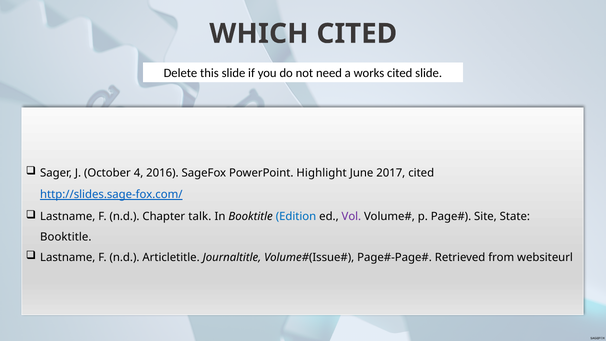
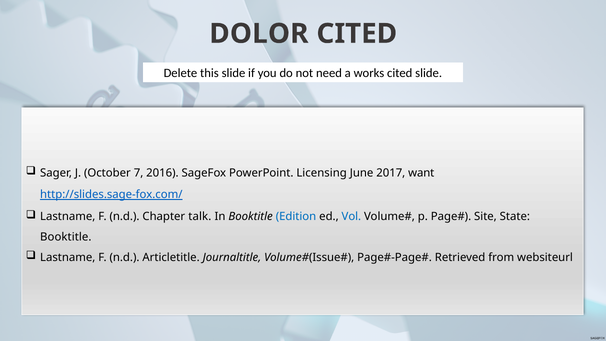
WHICH: WHICH -> DOLOR
4: 4 -> 7
Highlight: Highlight -> Licensing
2017 cited: cited -> want
Vol colour: purple -> blue
